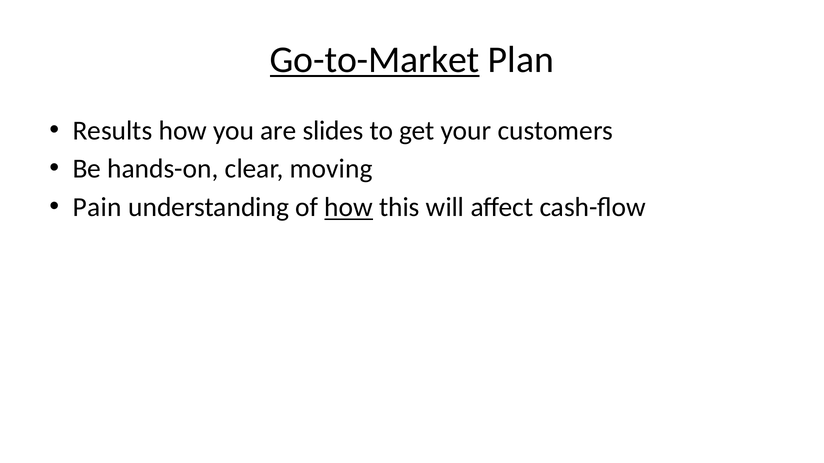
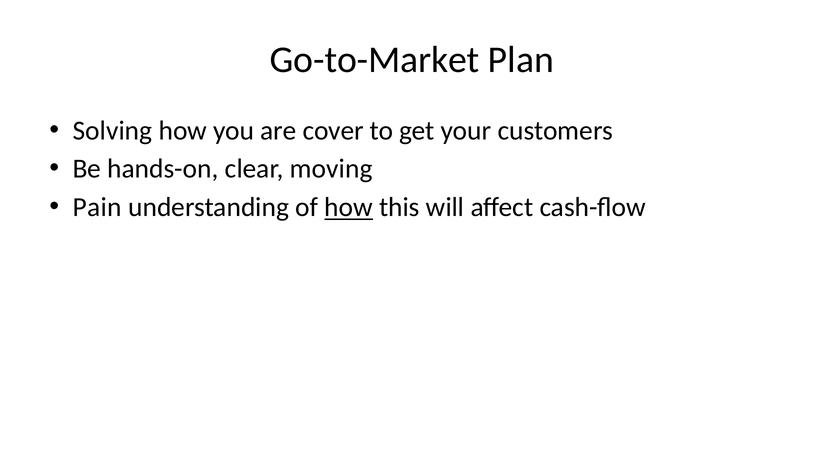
Go-to-Market underline: present -> none
Results: Results -> Solving
slides: slides -> cover
